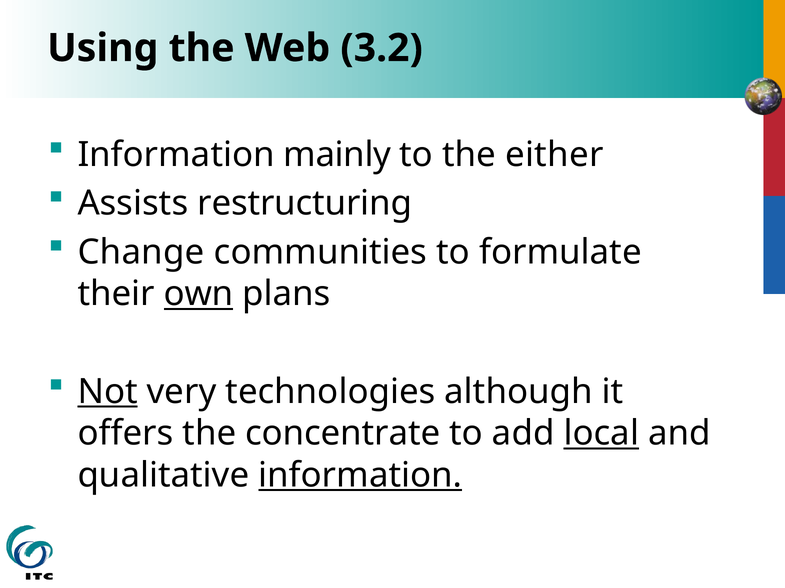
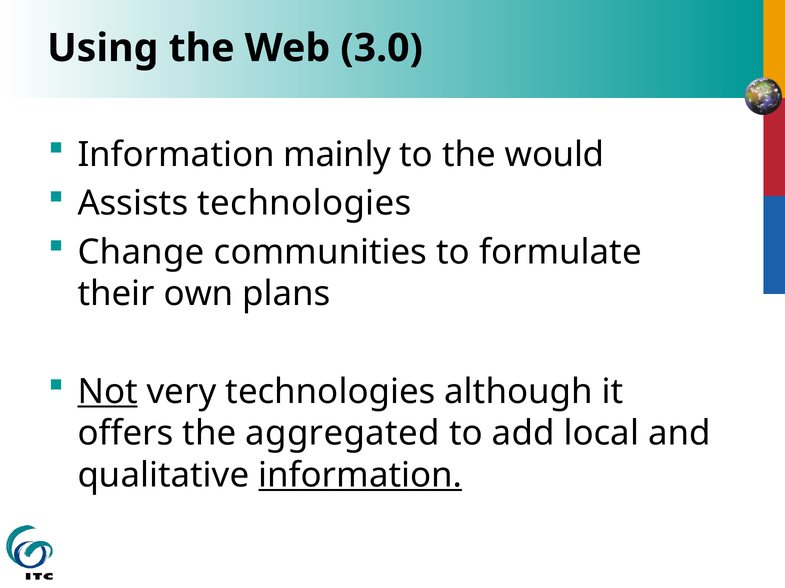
3.2: 3.2 -> 3.0
either: either -> would
Assists restructuring: restructuring -> technologies
own underline: present -> none
concentrate: concentrate -> aggregated
local underline: present -> none
